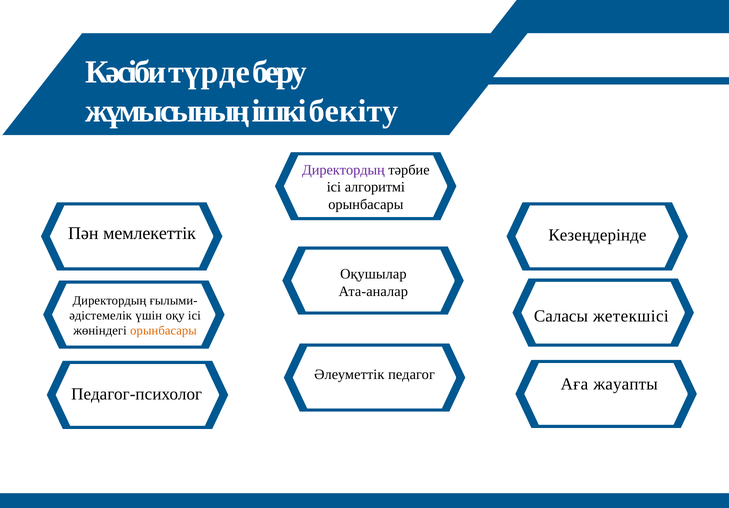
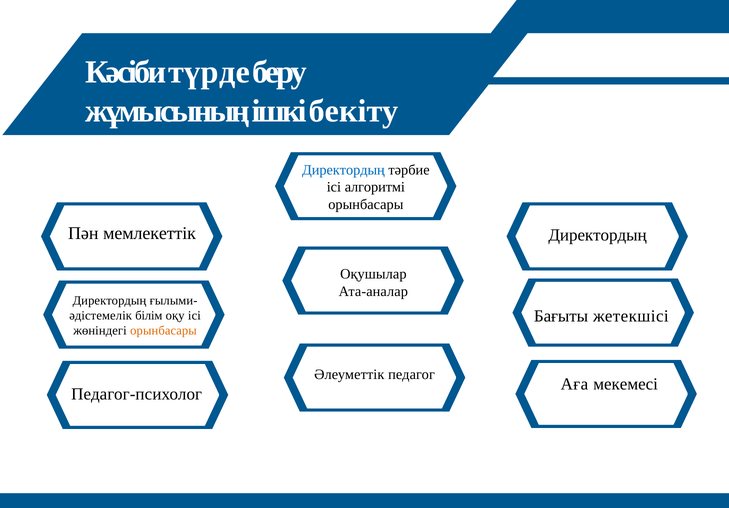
Директордың at (343, 170) colour: purple -> blue
Кезеңдерінде at (597, 235): Кезеңдерінде -> Директордың
Саласы: Саласы -> Бағыты
үшін: үшін -> білім
жауапты: жауапты -> мекемесі
